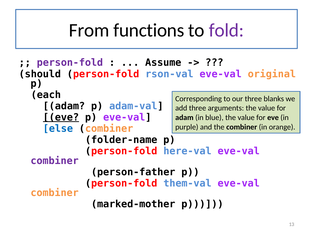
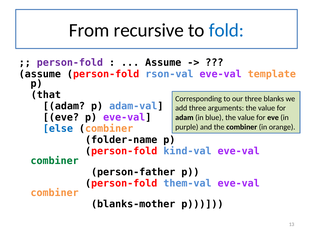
functions: functions -> recursive
fold colour: purple -> blue
should at (40, 74): should -> assume
original: original -> template
each: each -> that
eve at (61, 117) underline: present -> none
here-val: here-val -> kind-val
combiner at (55, 161) colour: purple -> green
marked-mother: marked-mother -> blanks-mother
